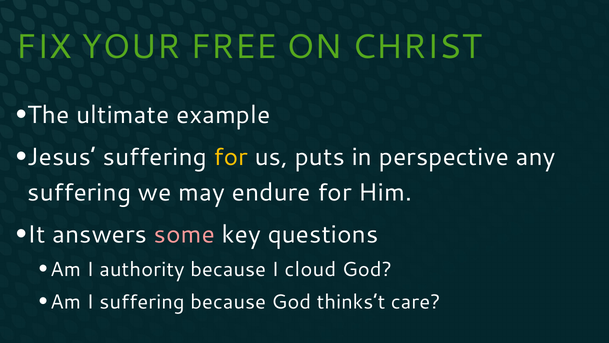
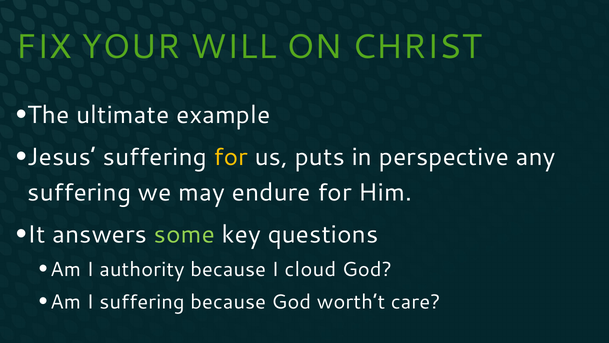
FREE: FREE -> WILL
some colour: pink -> light green
thinks’t: thinks’t -> worth’t
